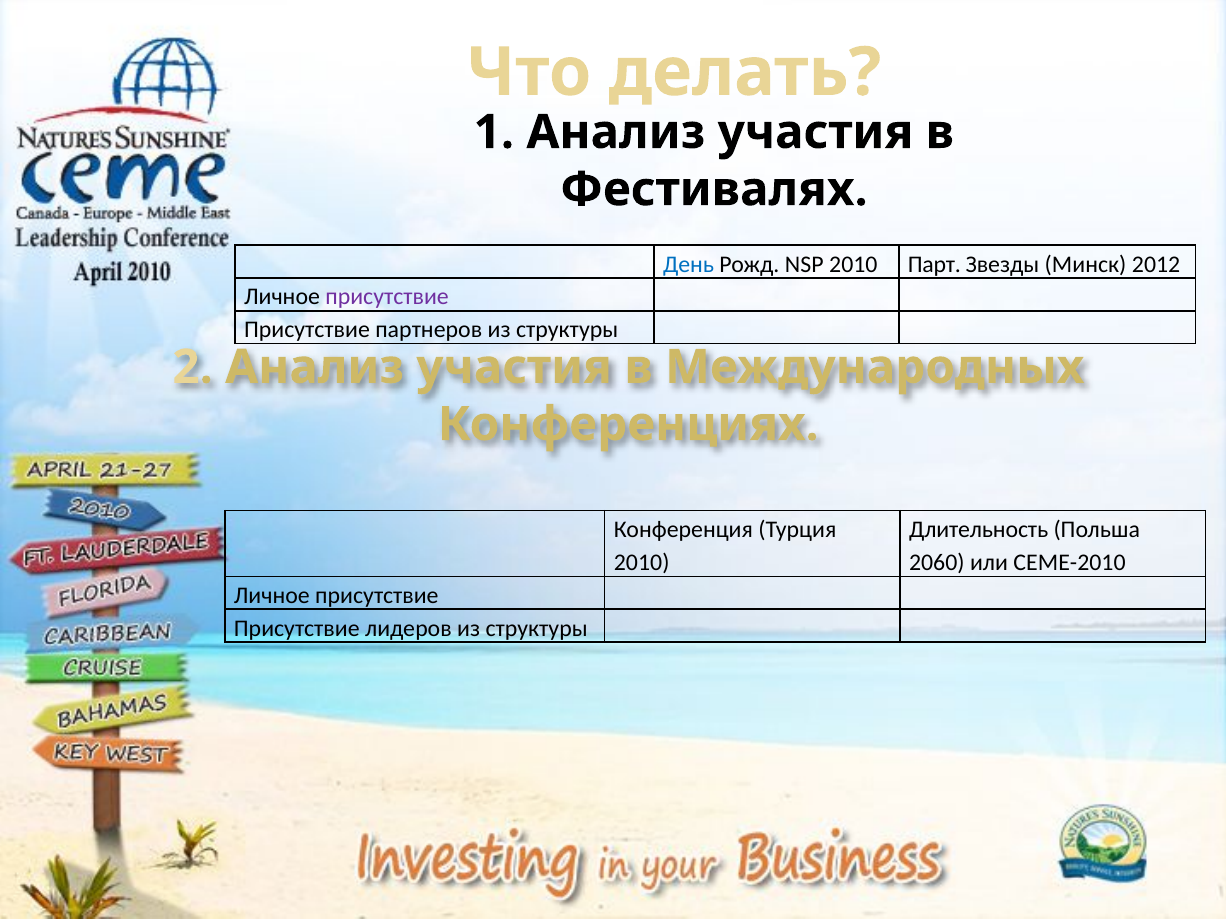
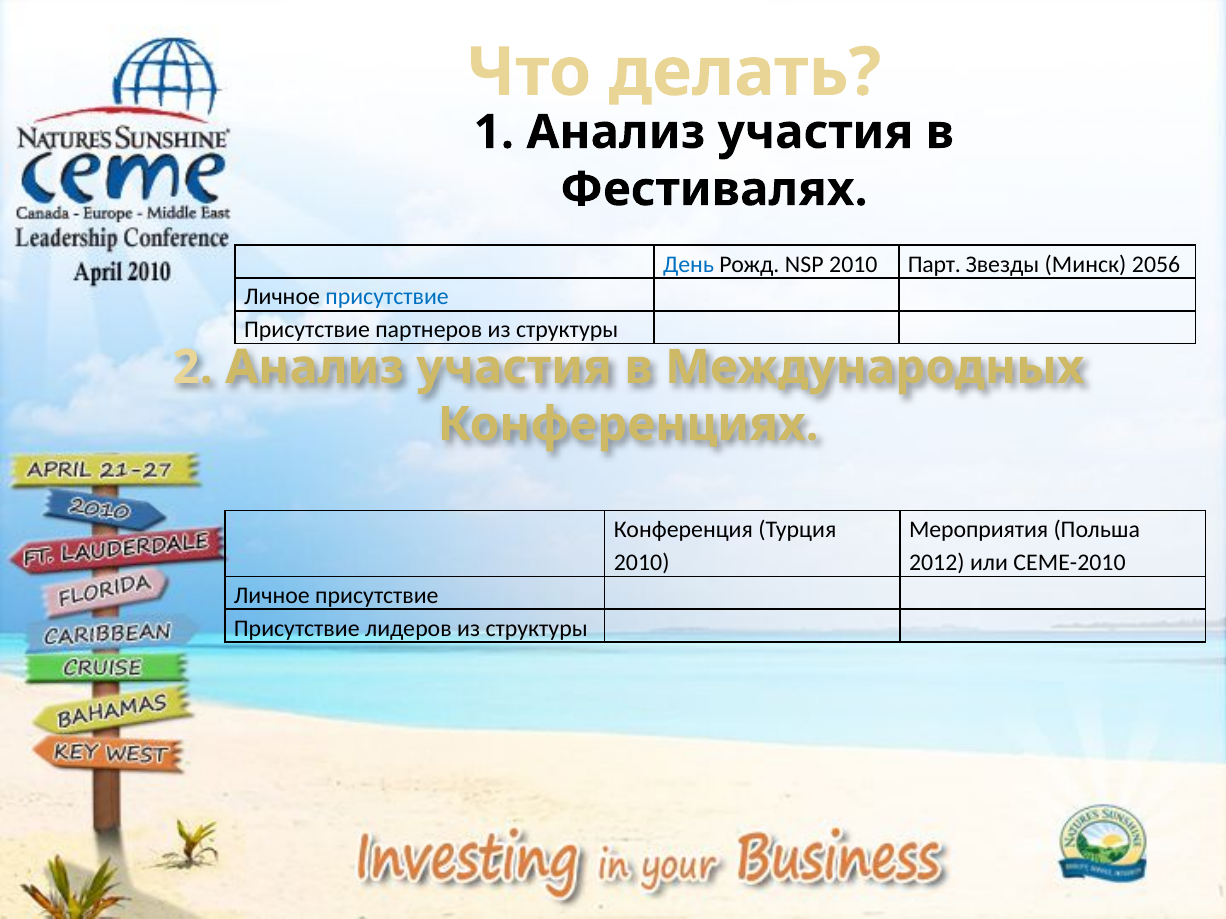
2012: 2012 -> 2056
присутствие at (387, 297) colour: purple -> blue
Длительность: Длительность -> Мероприятия
2060: 2060 -> 2012
